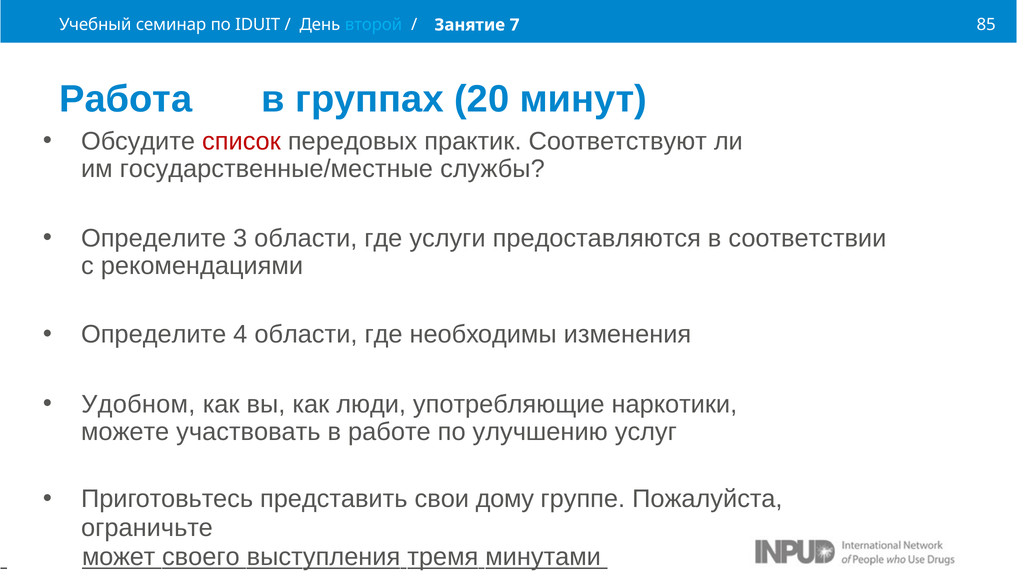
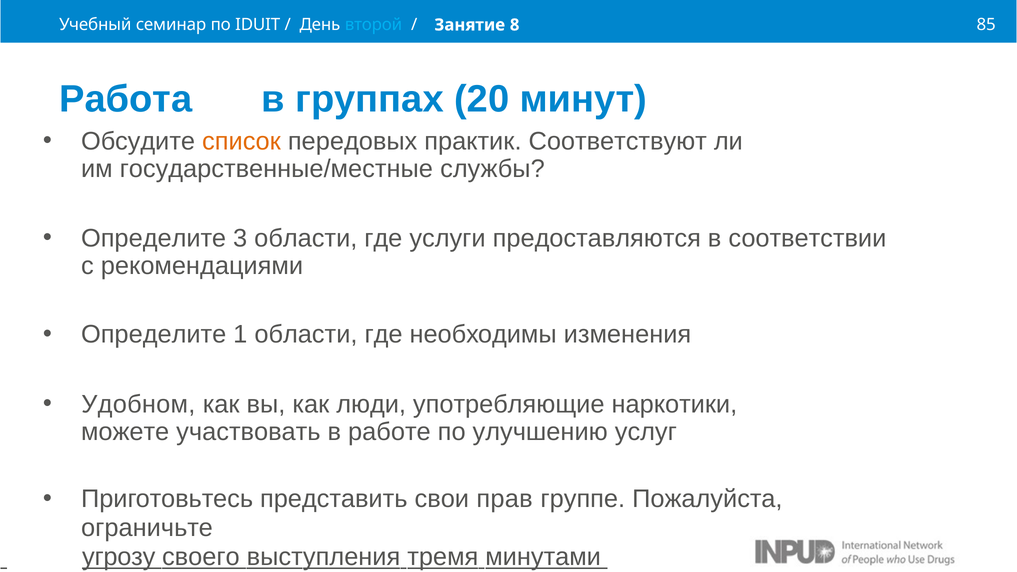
7: 7 -> 8
список colour: red -> orange
4: 4 -> 1
дому: дому -> прав
может: может -> угрозу
